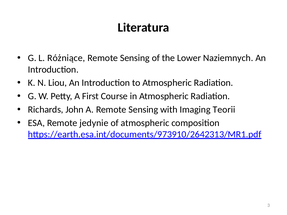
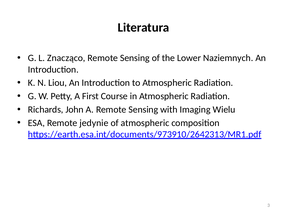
Różniące: Różniące -> Znacząco
Teorii: Teorii -> Wielu
